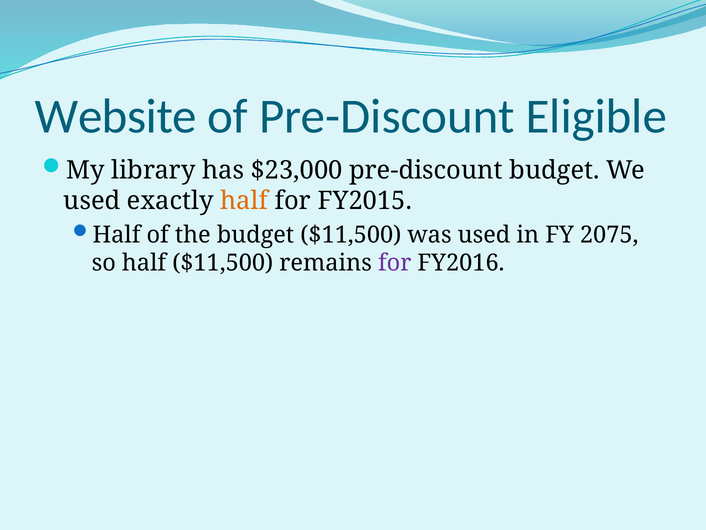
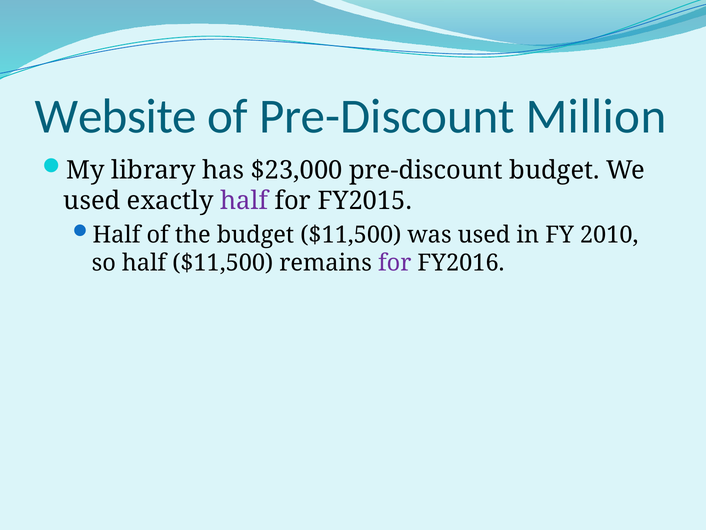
Eligible: Eligible -> Million
half at (244, 201) colour: orange -> purple
2075: 2075 -> 2010
